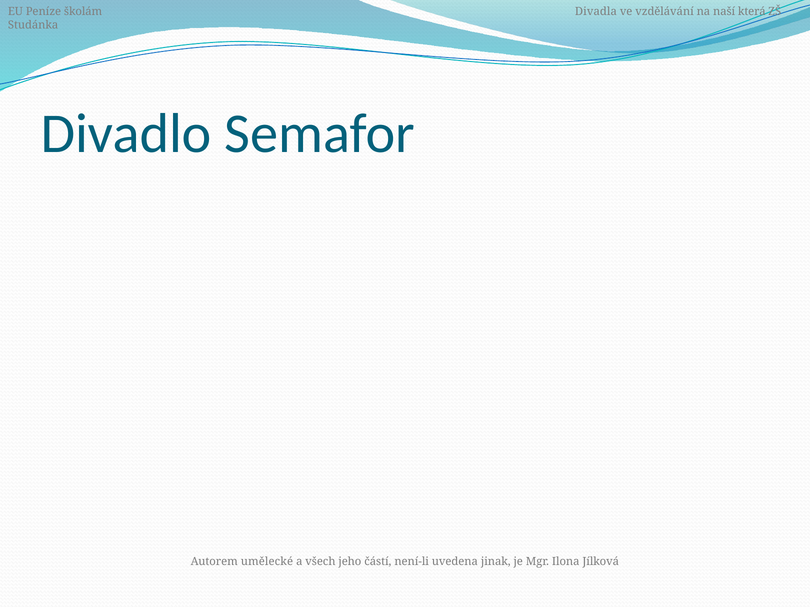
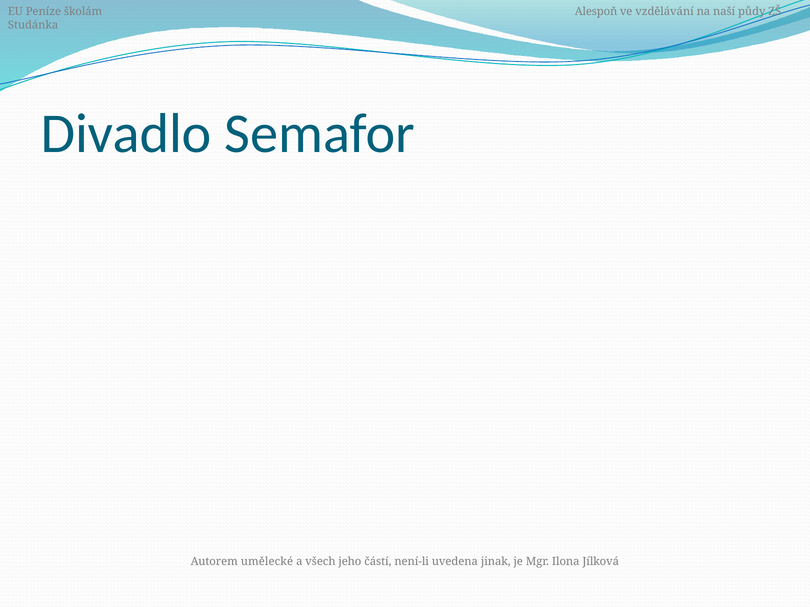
Divadla: Divadla -> Alespoň
která: která -> půdy
